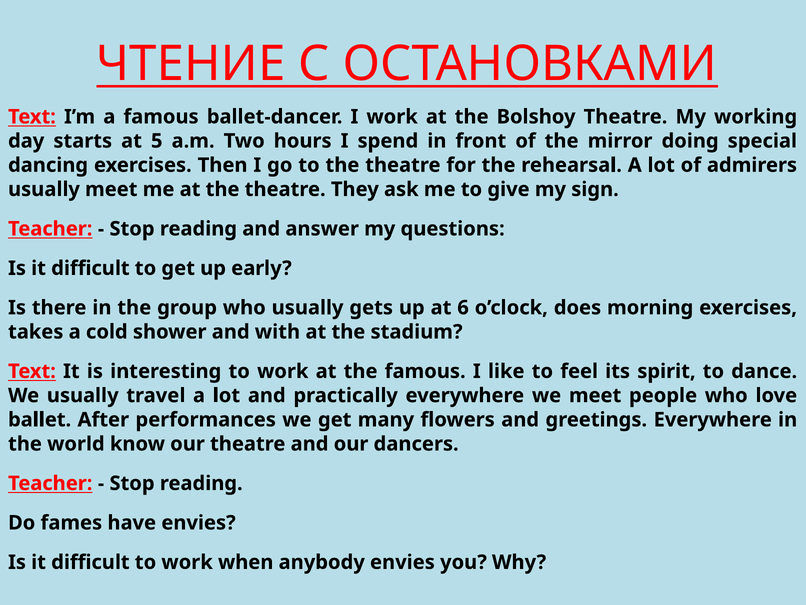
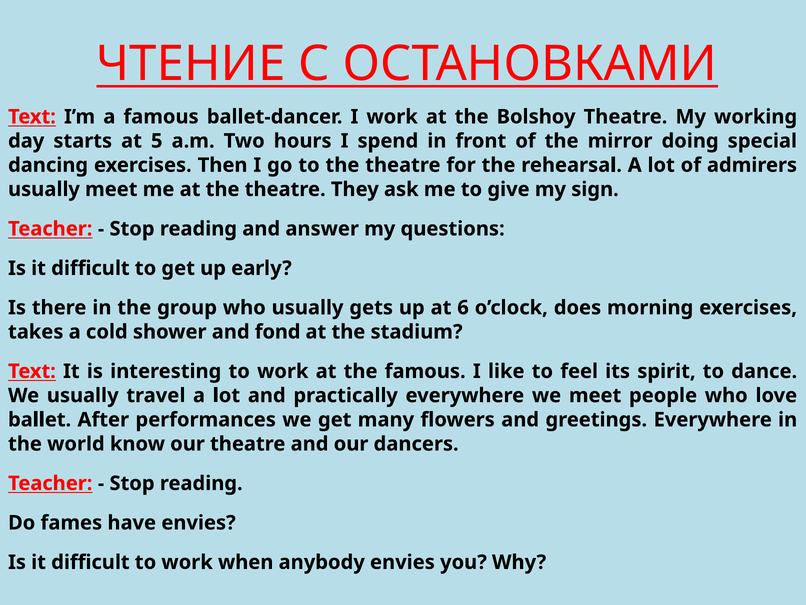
with: with -> fond
